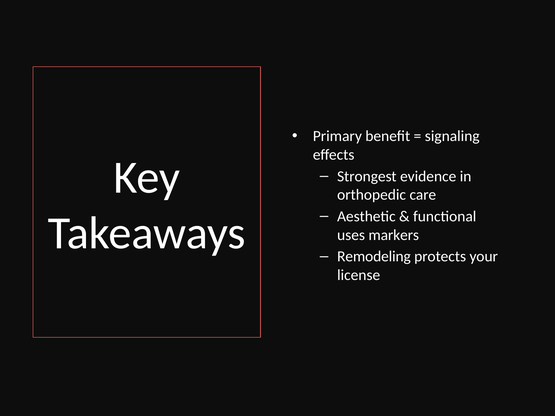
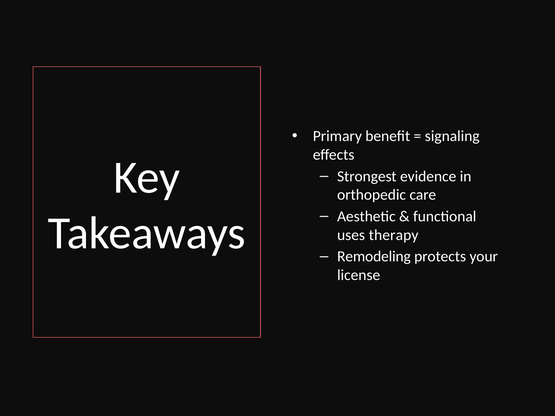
markers: markers -> therapy
